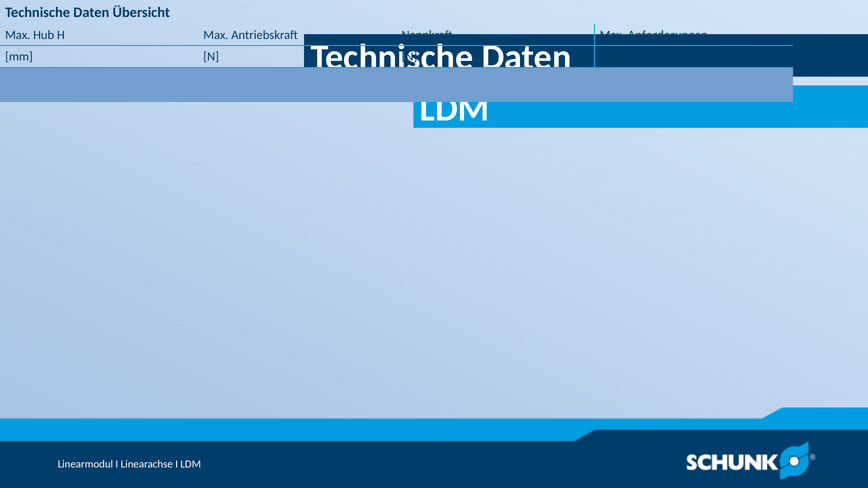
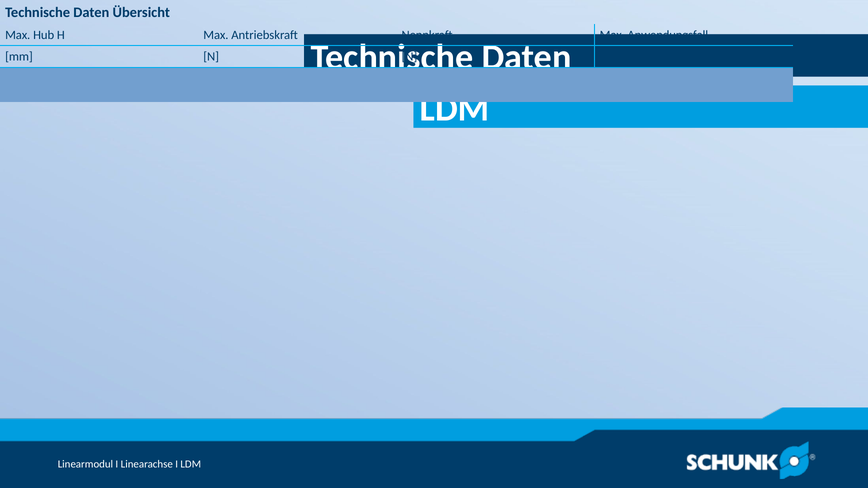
Anforderungen: Anforderungen -> Anwendungsfall
